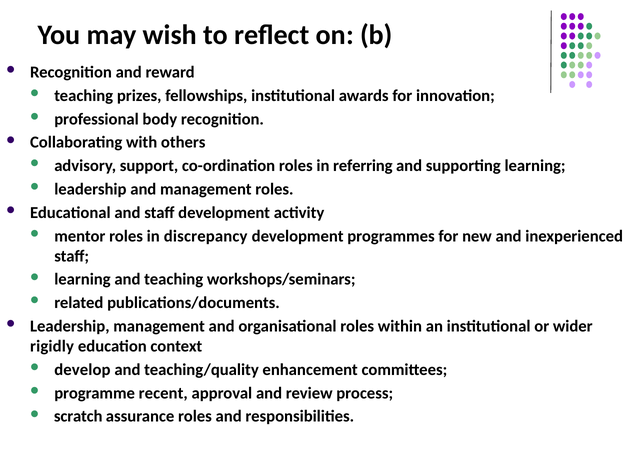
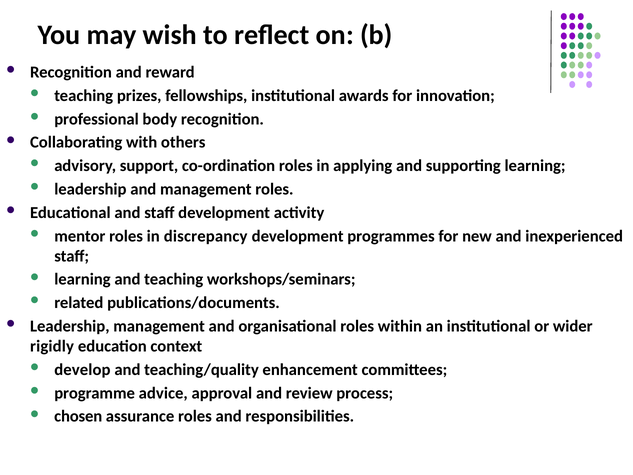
referring: referring -> applying
recent: recent -> advice
scratch: scratch -> chosen
